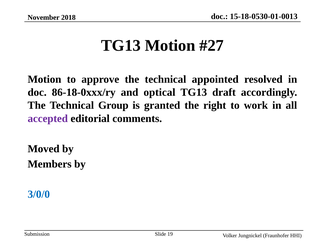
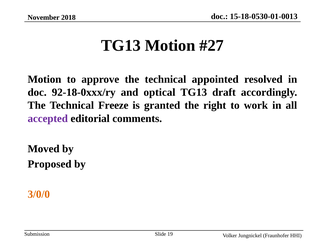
86-18-0xxx/ry: 86-18-0xxx/ry -> 92-18-0xxx/ry
Group: Group -> Freeze
Members: Members -> Proposed
3/0/0 colour: blue -> orange
